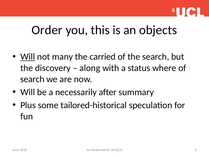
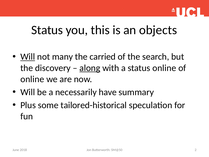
Order at (47, 30): Order -> Status
along underline: none -> present
status where: where -> online
search at (32, 79): search -> online
after: after -> have
